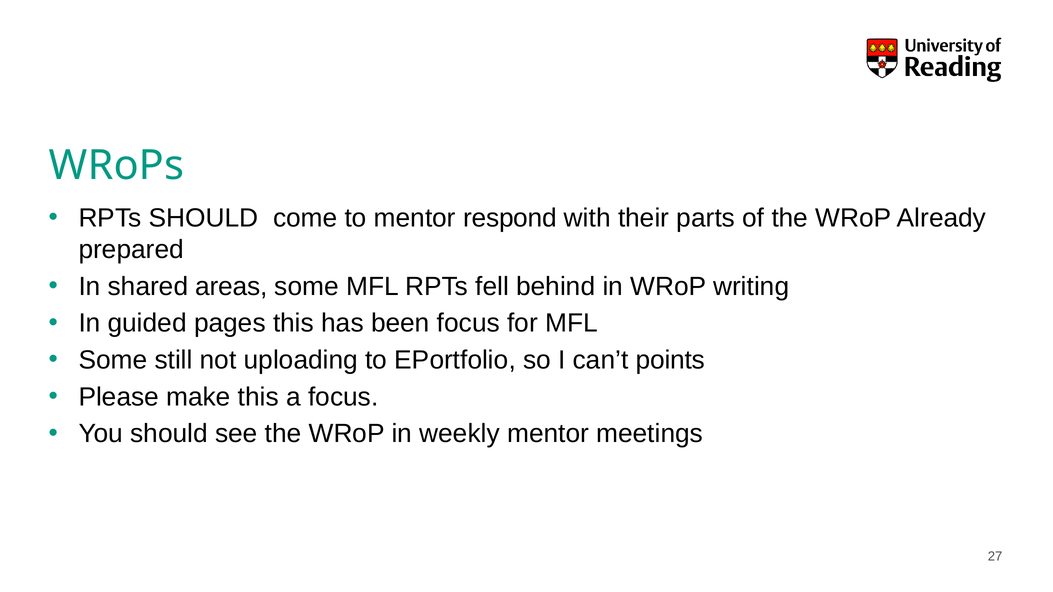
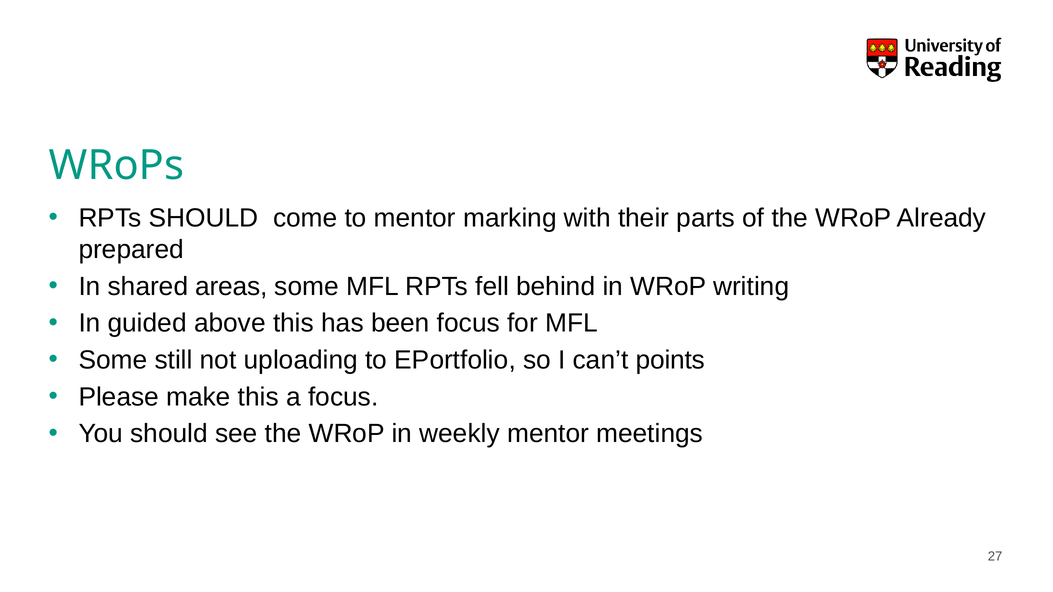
respond: respond -> marking
pages: pages -> above
